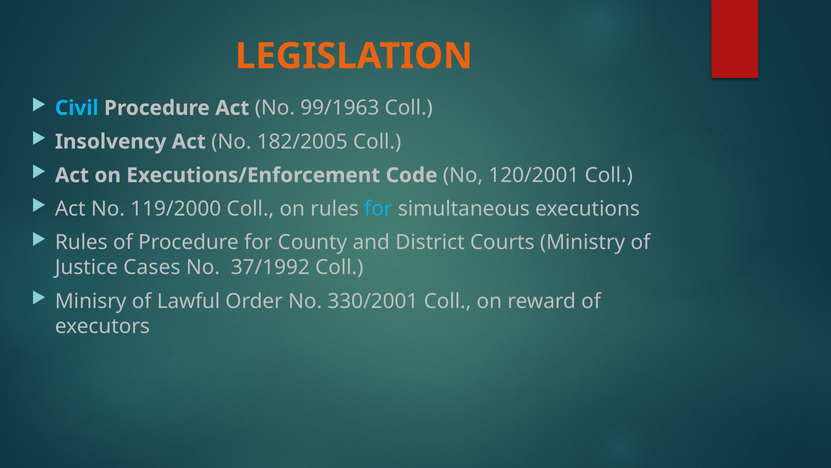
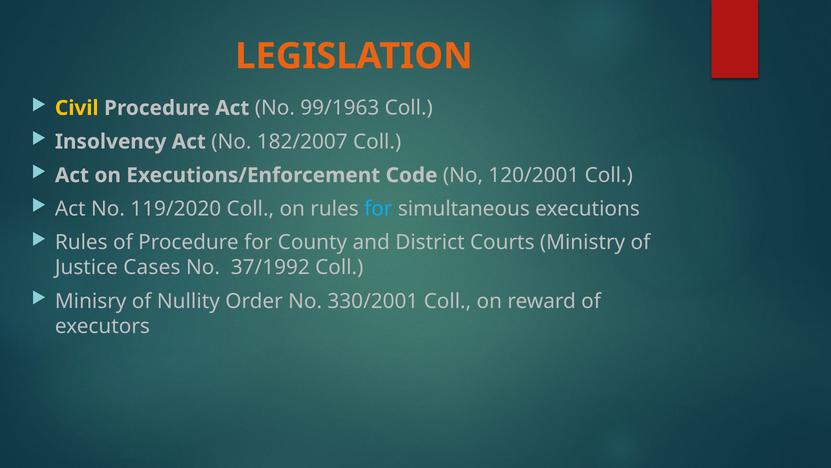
Civil colour: light blue -> yellow
182/2005: 182/2005 -> 182/2007
119/2000: 119/2000 -> 119/2020
Lawful: Lawful -> Nullity
